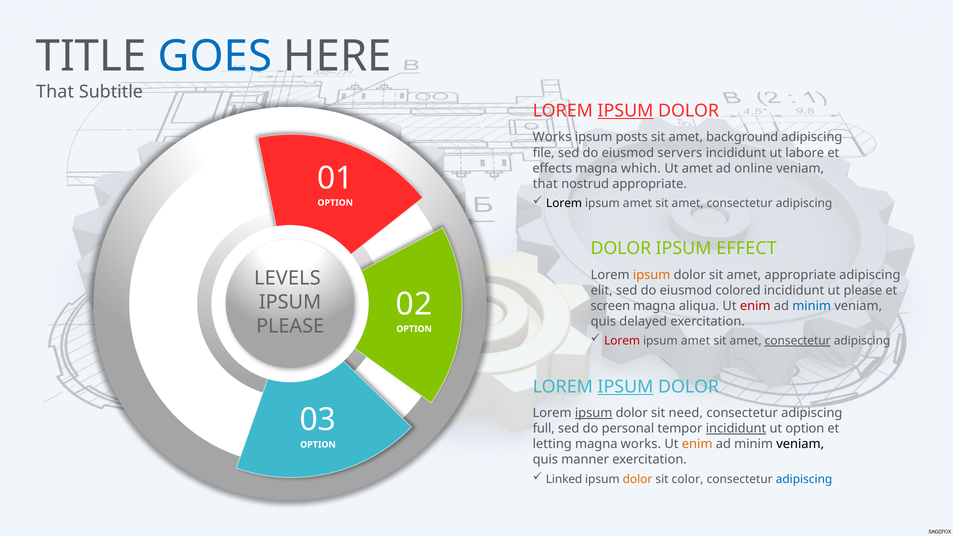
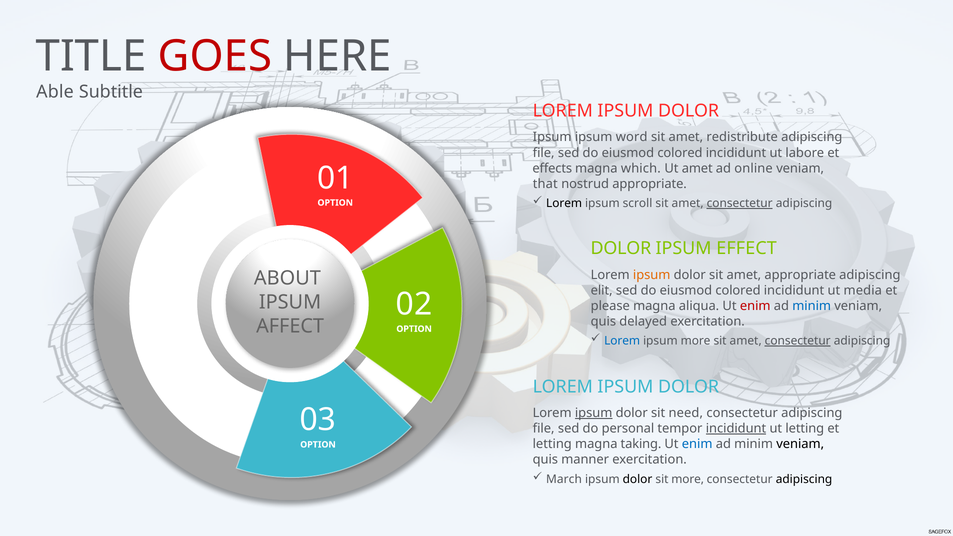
GOES colour: blue -> red
That at (55, 92): That -> Able
IPSUM at (625, 111) underline: present -> none
Works at (552, 137): Works -> Ipsum
posts: posts -> word
background: background -> redistribute
servers at (680, 153): servers -> colored
amet at (637, 203): amet -> scroll
consectetur at (740, 203) underline: none -> present
LEVELS: LEVELS -> ABOUT
ut please: please -> media
screen: screen -> please
PLEASE at (290, 326): PLEASE -> AFFECT
Lorem at (622, 341) colour: red -> blue
amet at (695, 341): amet -> more
IPSUM at (625, 387) underline: present -> none
full at (544, 429): full -> file
ut option: option -> letting
magna works: works -> taking
enim at (697, 444) colour: orange -> blue
Linked: Linked -> March
dolor at (637, 479) colour: orange -> black
sit color: color -> more
adipiscing at (804, 479) colour: blue -> black
